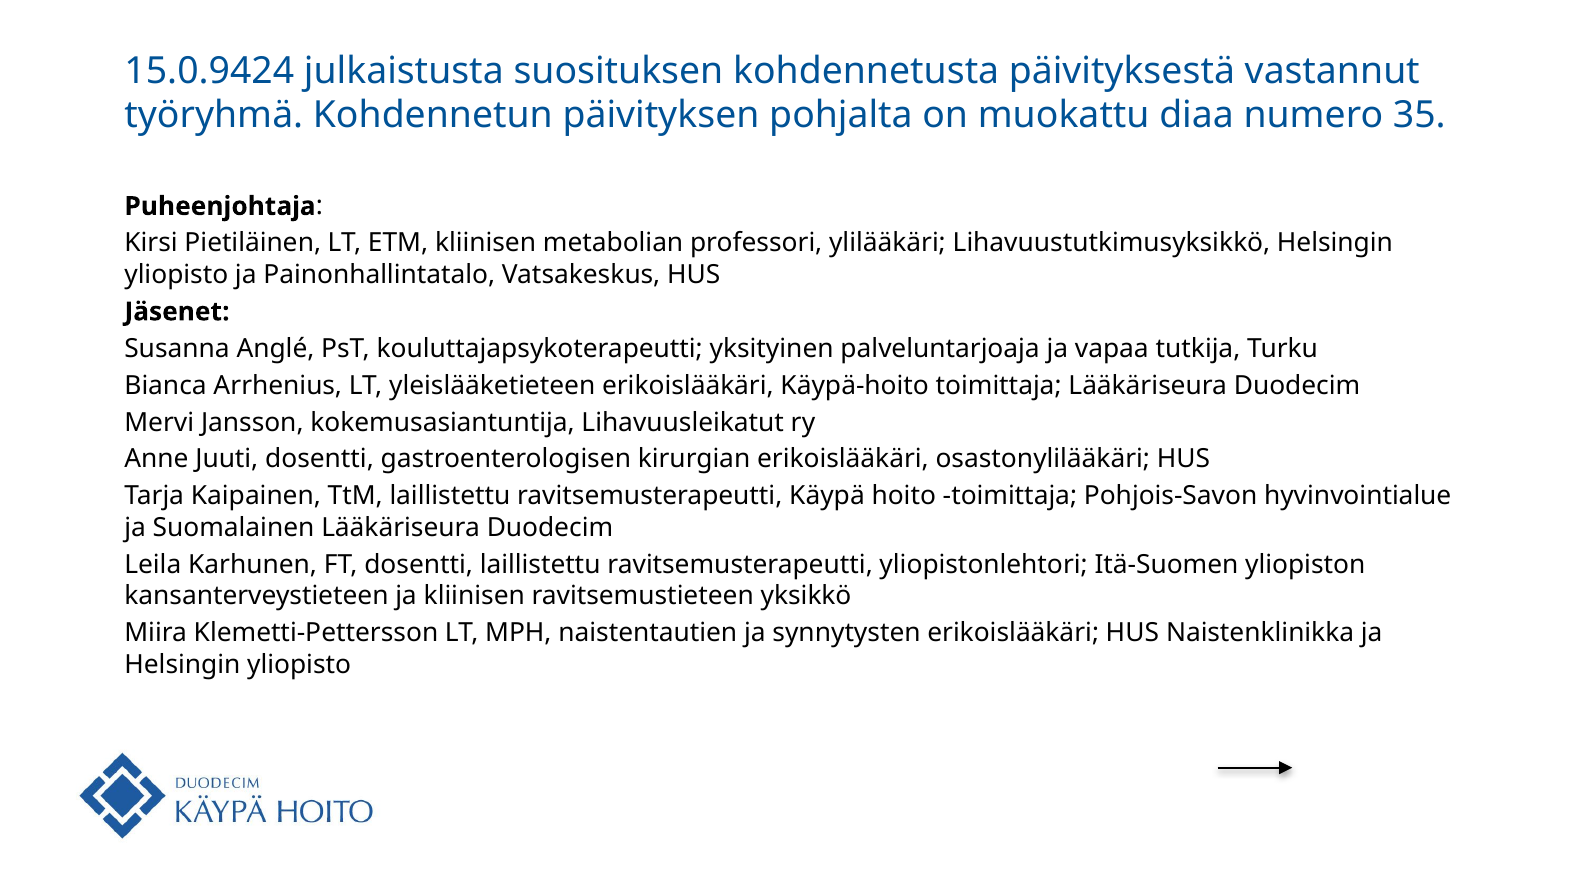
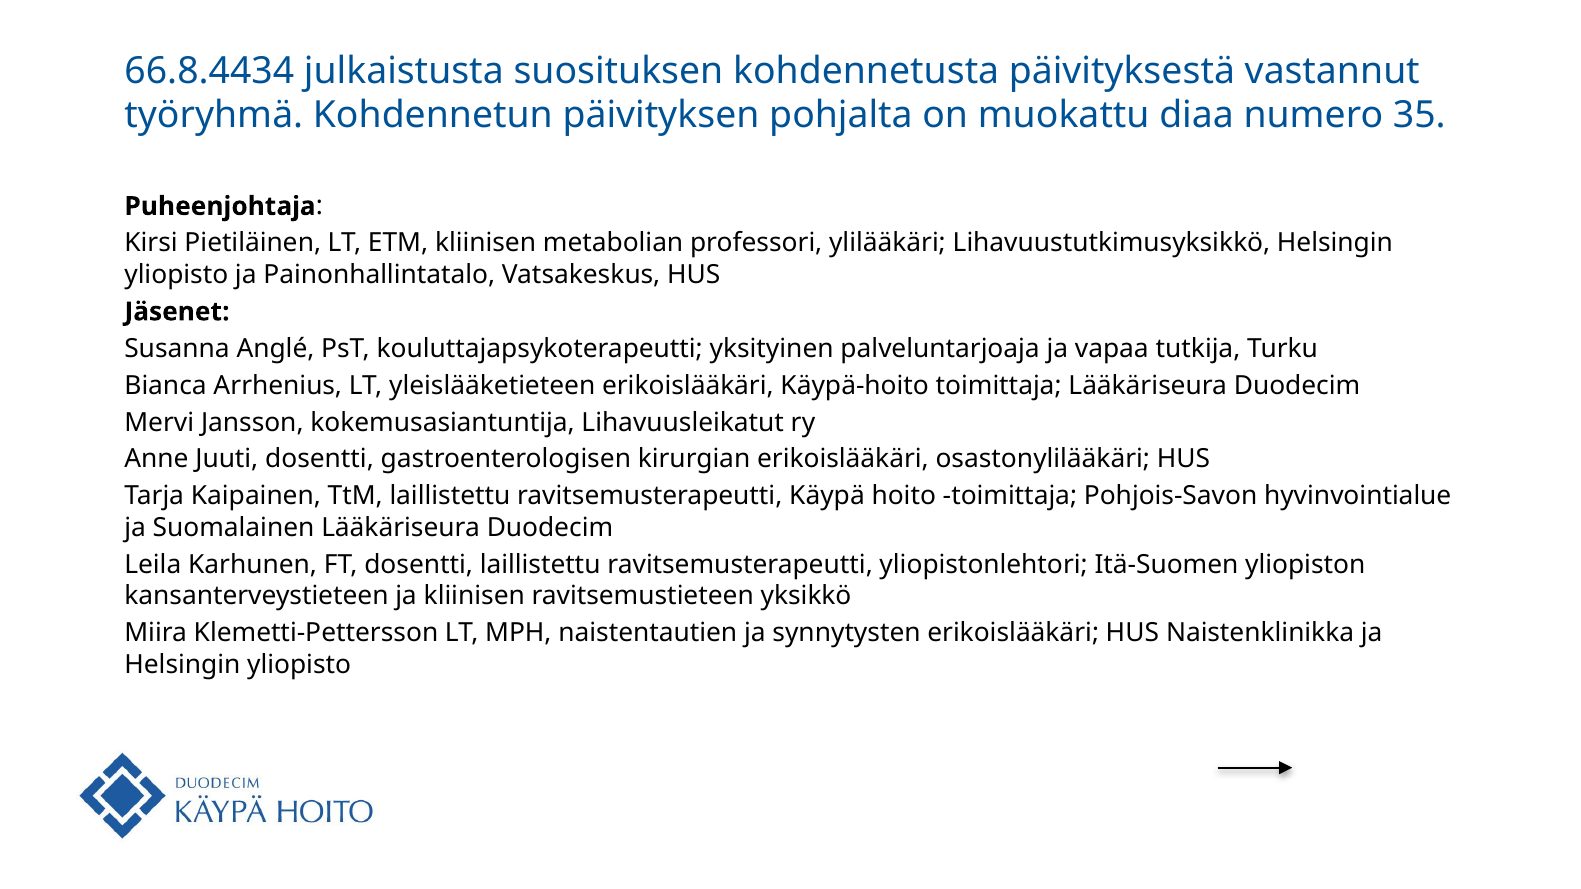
15.0.9424: 15.0.9424 -> 66.8.4434
